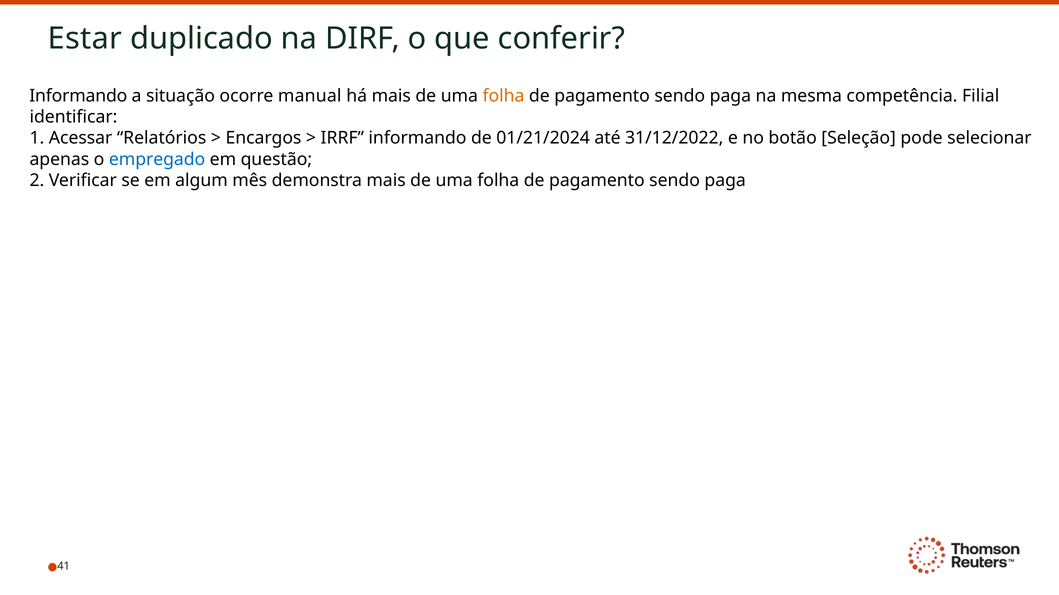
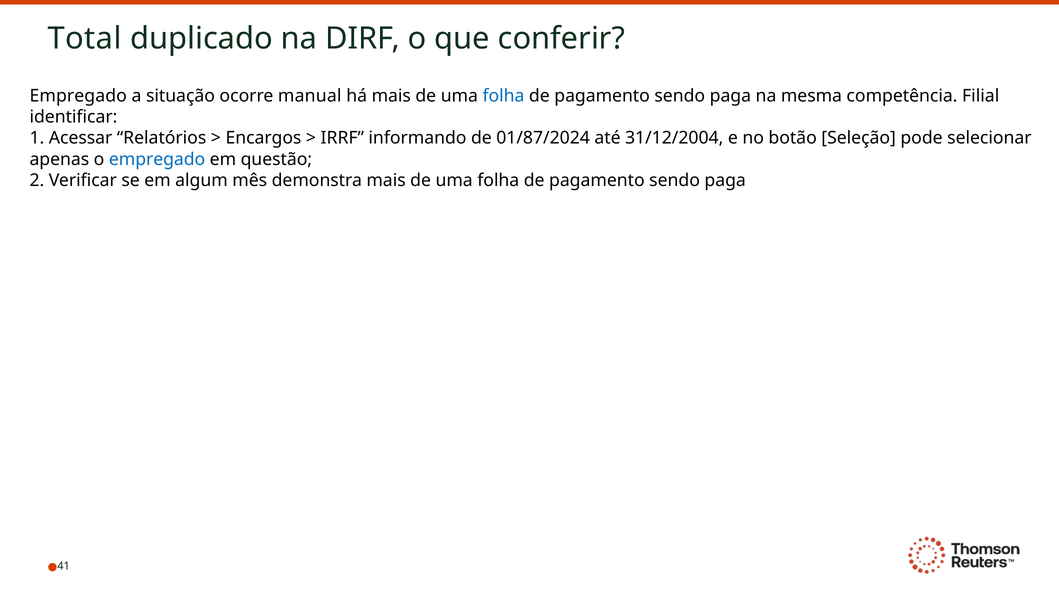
Estar: Estar -> Total
Informando at (78, 96): Informando -> Empregado
folha at (504, 96) colour: orange -> blue
01/21/2024: 01/21/2024 -> 01/87/2024
31/12/2022: 31/12/2022 -> 31/12/2004
